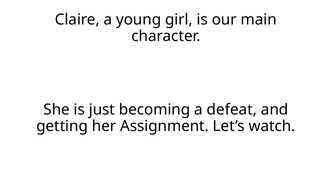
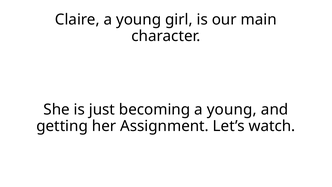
becoming a defeat: defeat -> young
